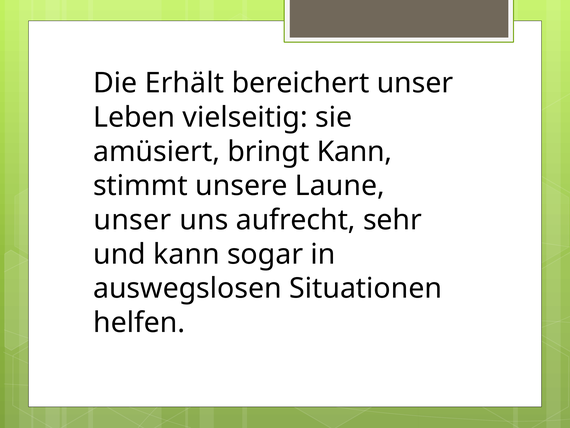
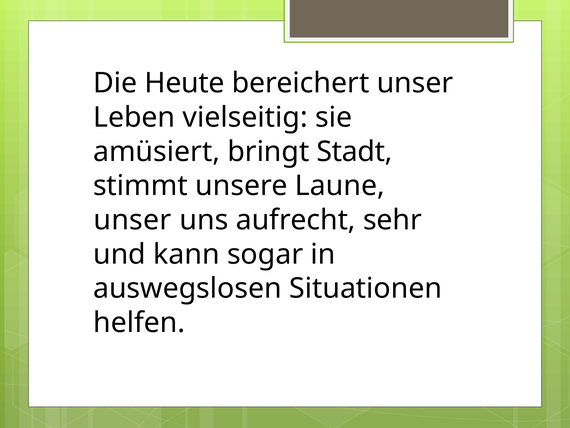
Erhält: Erhält -> Heute
bringt Kann: Kann -> Stadt
